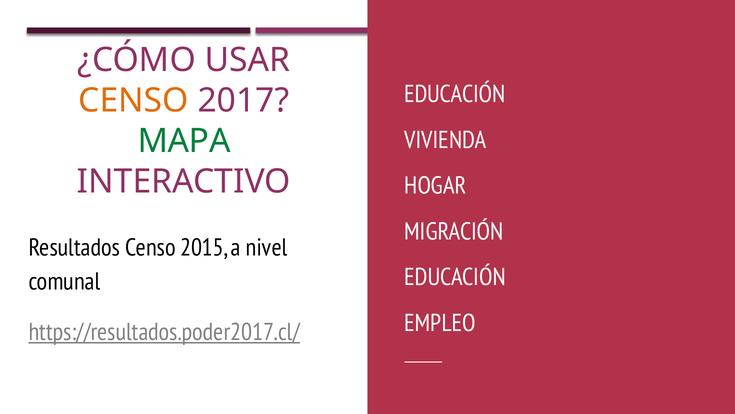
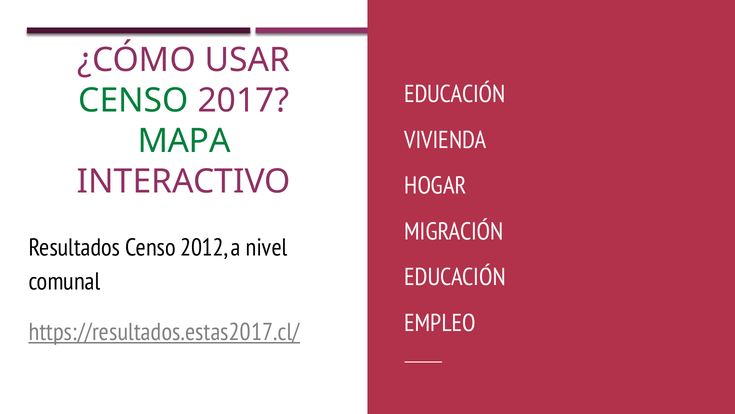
CENSO at (134, 101) colour: orange -> green
2015: 2015 -> 2012
https://resultados.poder2017.cl/: https://resultados.poder2017.cl/ -> https://resultados.estas2017.cl/
